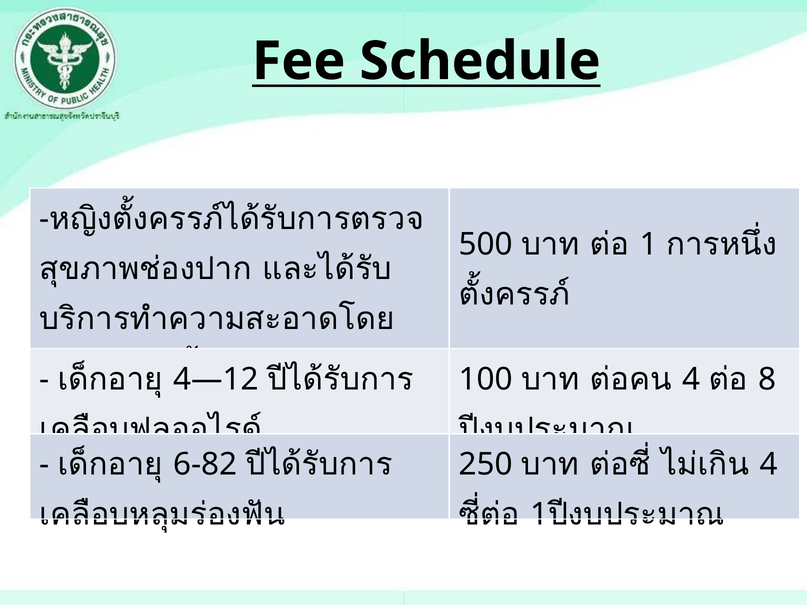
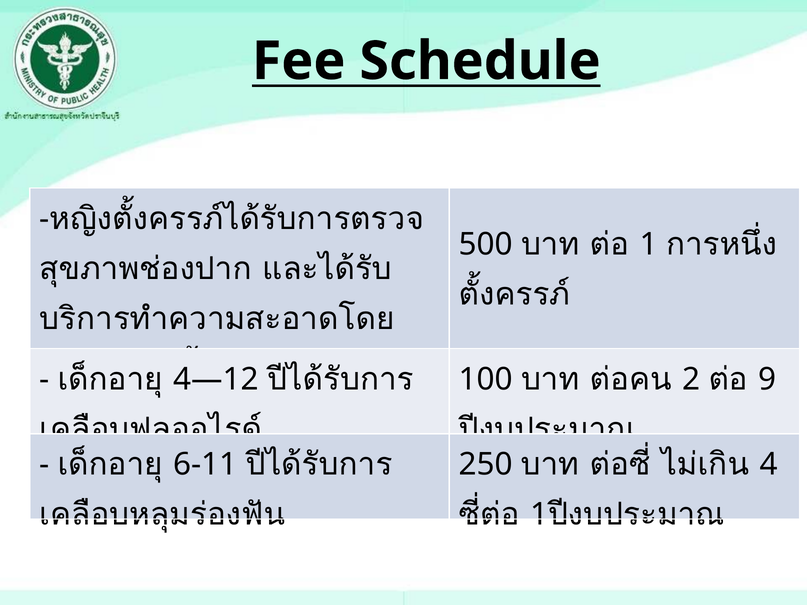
4 at (691, 379): 4 -> 2
8: 8 -> 9
6-82: 6-82 -> 6-11
